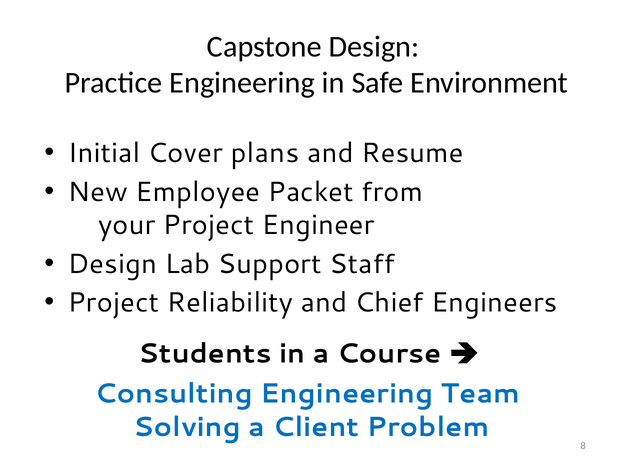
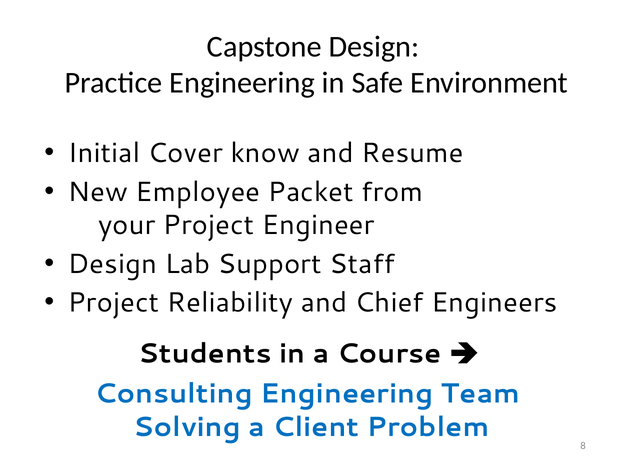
plans: plans -> know
